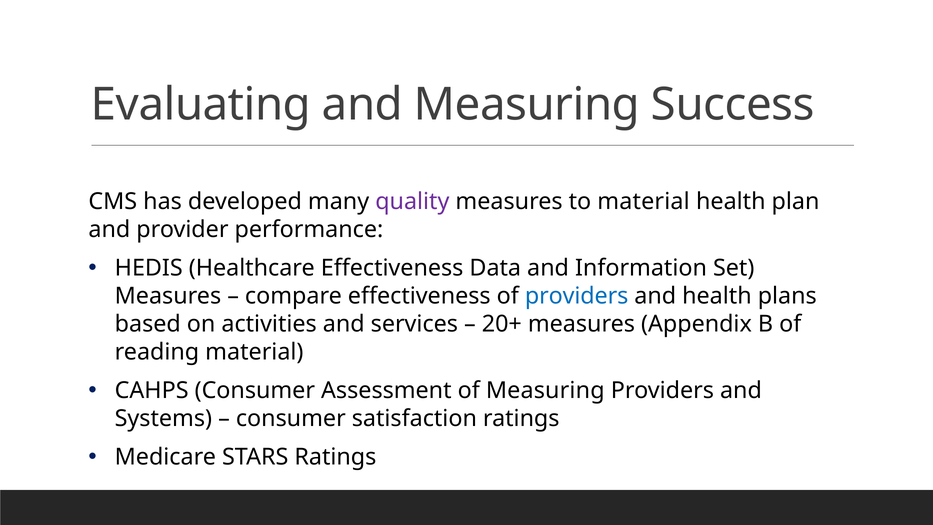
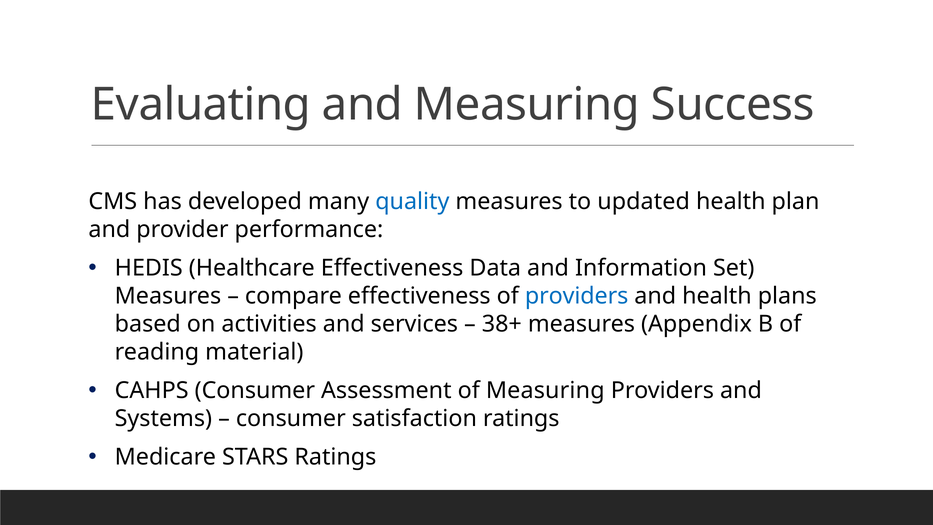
quality colour: purple -> blue
to material: material -> updated
20+: 20+ -> 38+
